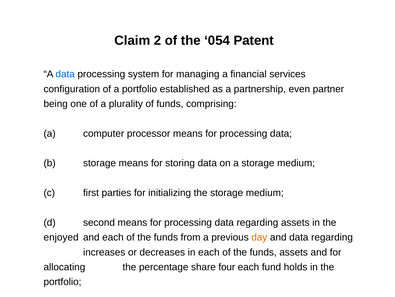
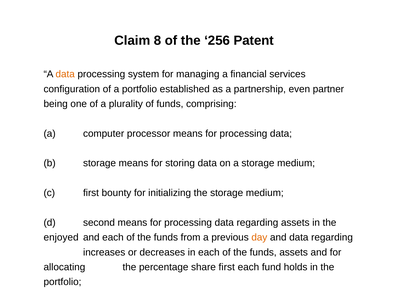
2: 2 -> 8
054: 054 -> 256
data at (65, 74) colour: blue -> orange
parties: parties -> bounty
share four: four -> first
